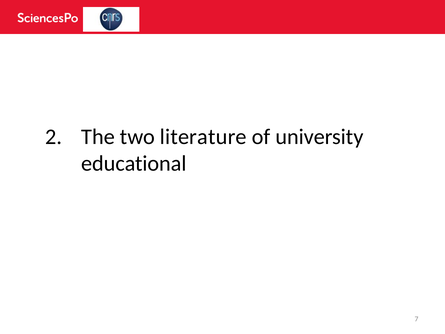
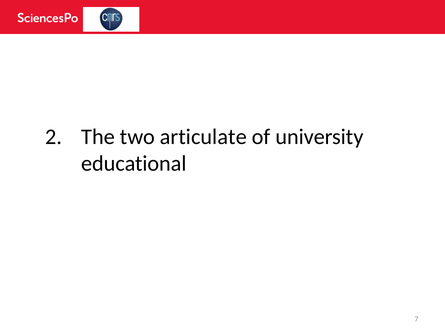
literature: literature -> articulate
